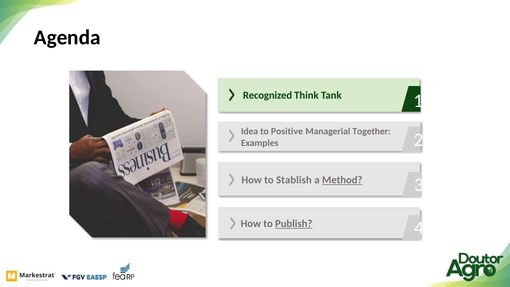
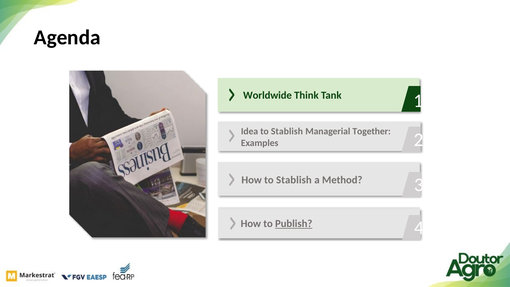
Recognized: Recognized -> Worldwide
Idea to Positive: Positive -> Stablish
Method underline: present -> none
